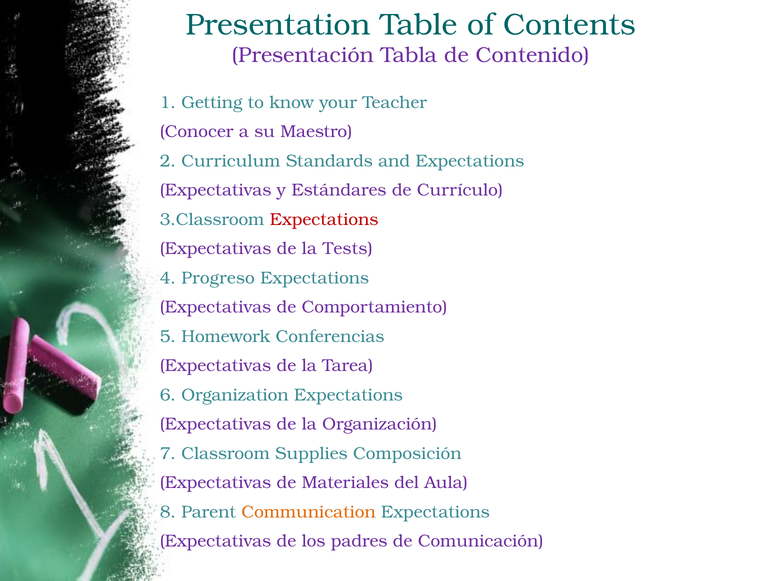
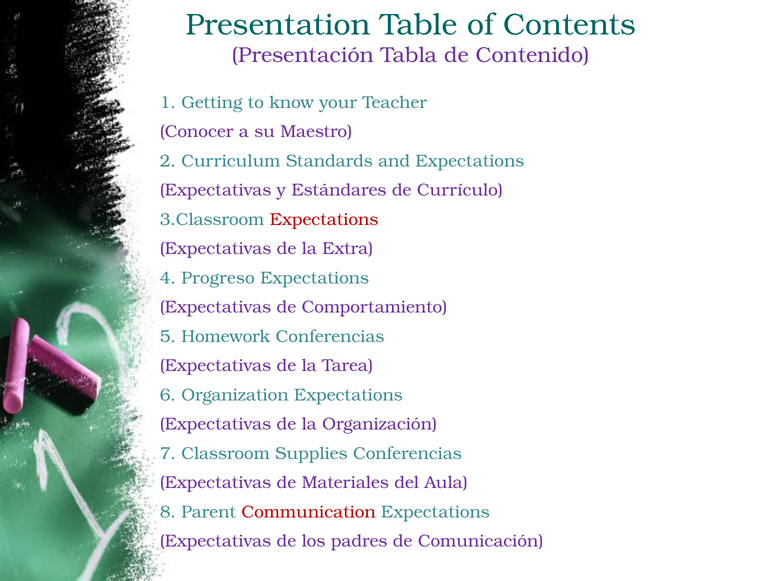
Tests: Tests -> Extra
Supplies Composición: Composición -> Conferencias
Communication colour: orange -> red
